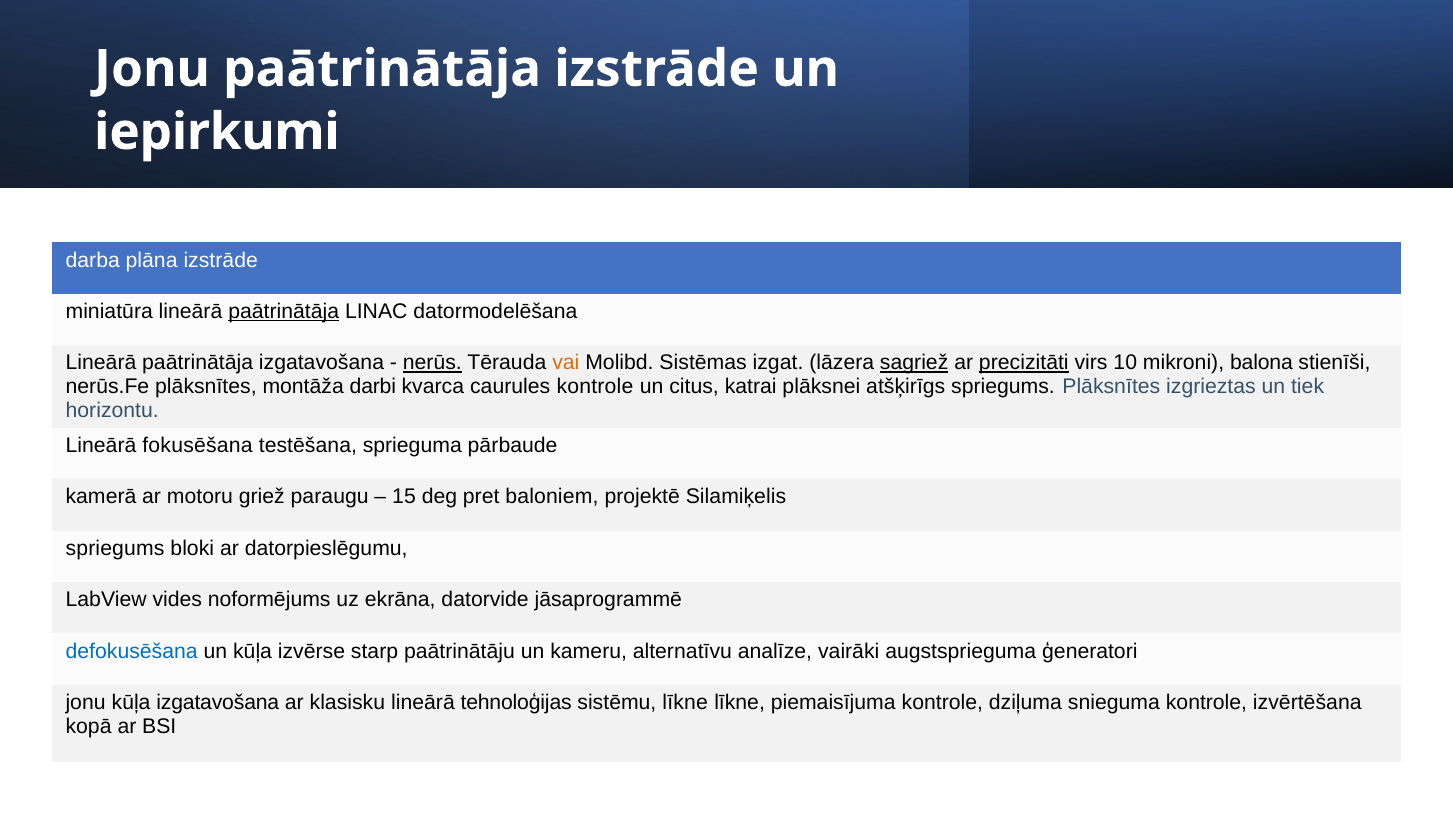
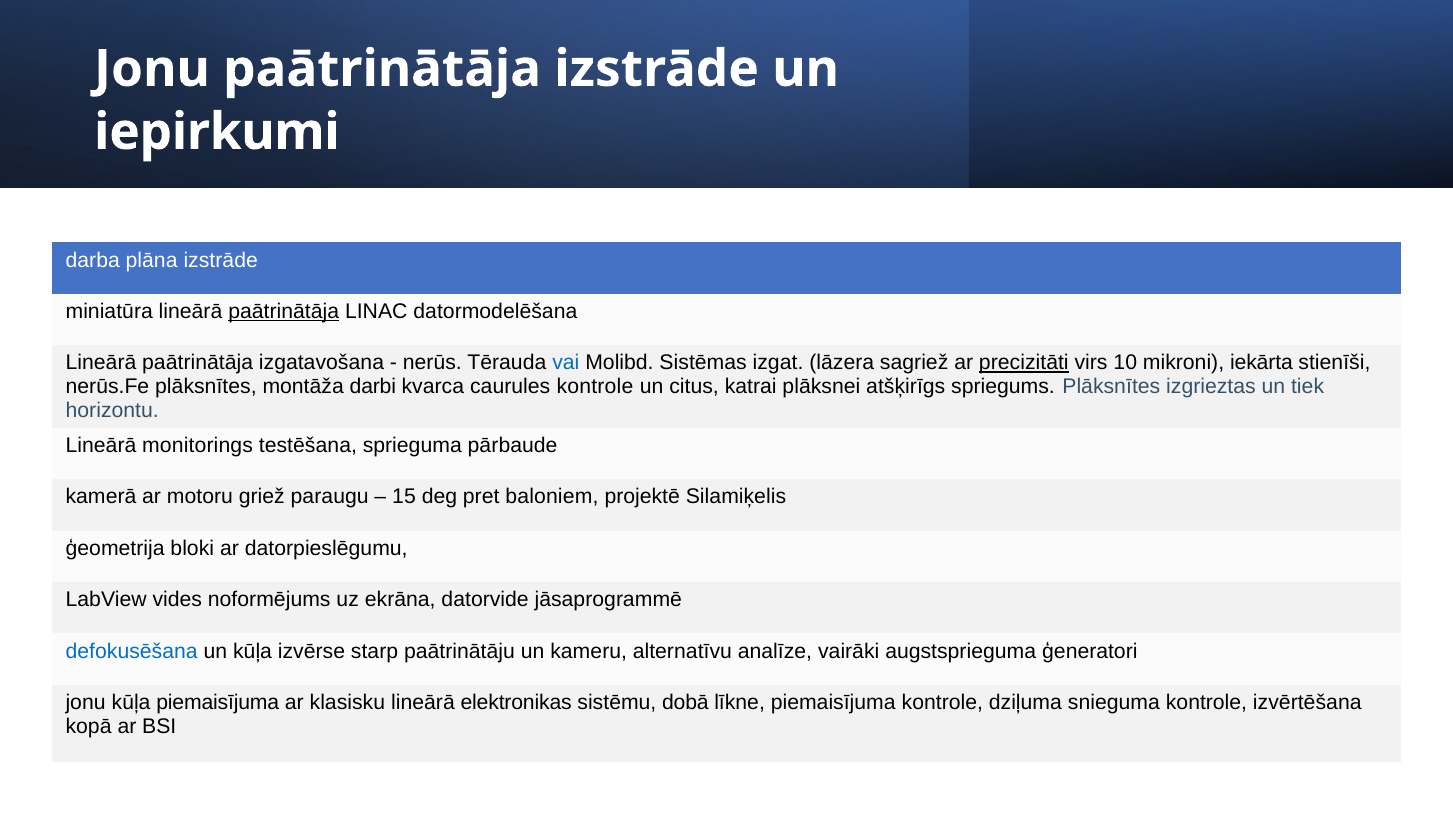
nerūs underline: present -> none
vai colour: orange -> blue
sagriež underline: present -> none
balona: balona -> iekārta
fokusēšana: fokusēšana -> monitorings
spriegums at (115, 548): spriegums -> ģeometrija
kūļa izgatavošana: izgatavošana -> piemaisījuma
tehnoloģijas: tehnoloģijas -> elektronikas
sistēmu līkne: līkne -> dobā
